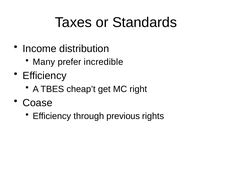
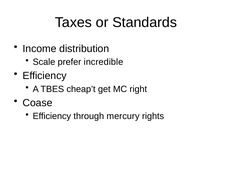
Many: Many -> Scale
previous: previous -> mercury
